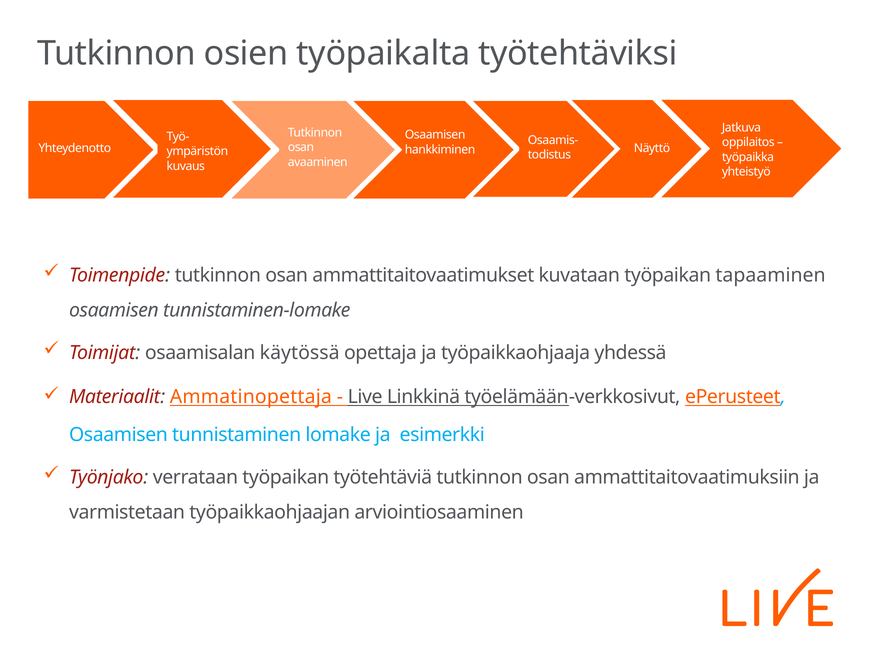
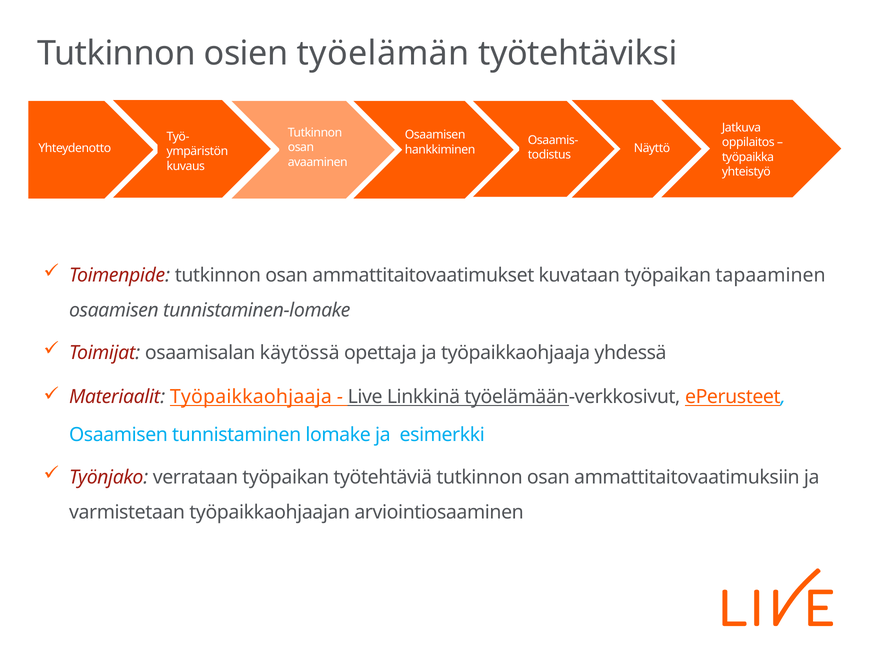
työpaikalta: työpaikalta -> työelämän
Materiaalit Ammatinopettaja: Ammatinopettaja -> Työpaikkaohjaaja
